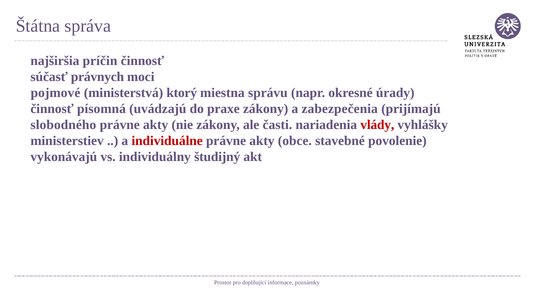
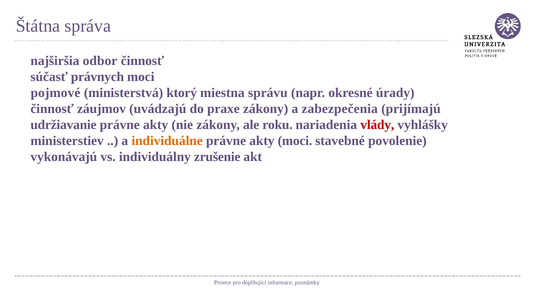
príčin: príčin -> odbor
písomná: písomná -> záujmov
slobodného: slobodného -> udržiavanie
časti: časti -> roku
individuálne colour: red -> orange
akty obce: obce -> moci
študijný: študijný -> zrušenie
